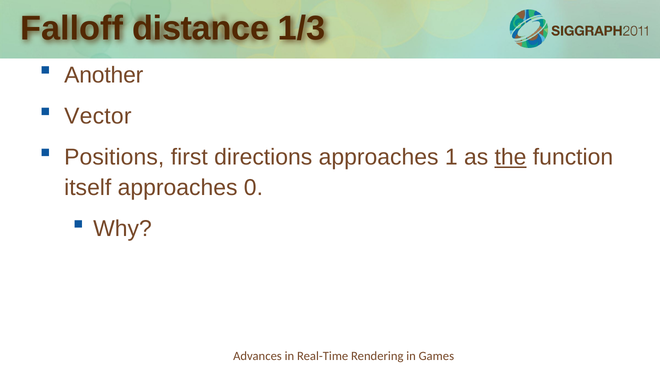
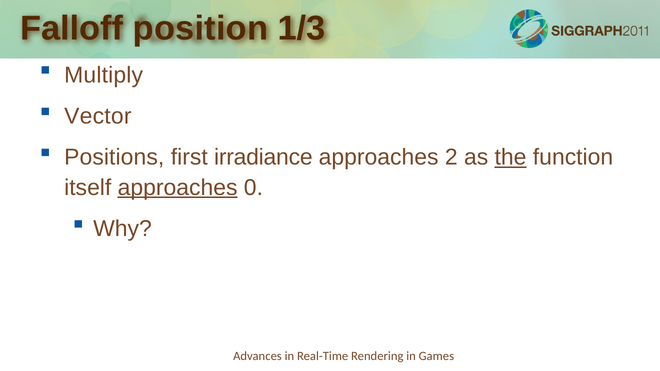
distance: distance -> position
Another: Another -> Multiply
directions: directions -> irradiance
1: 1 -> 2
approaches at (178, 188) underline: none -> present
